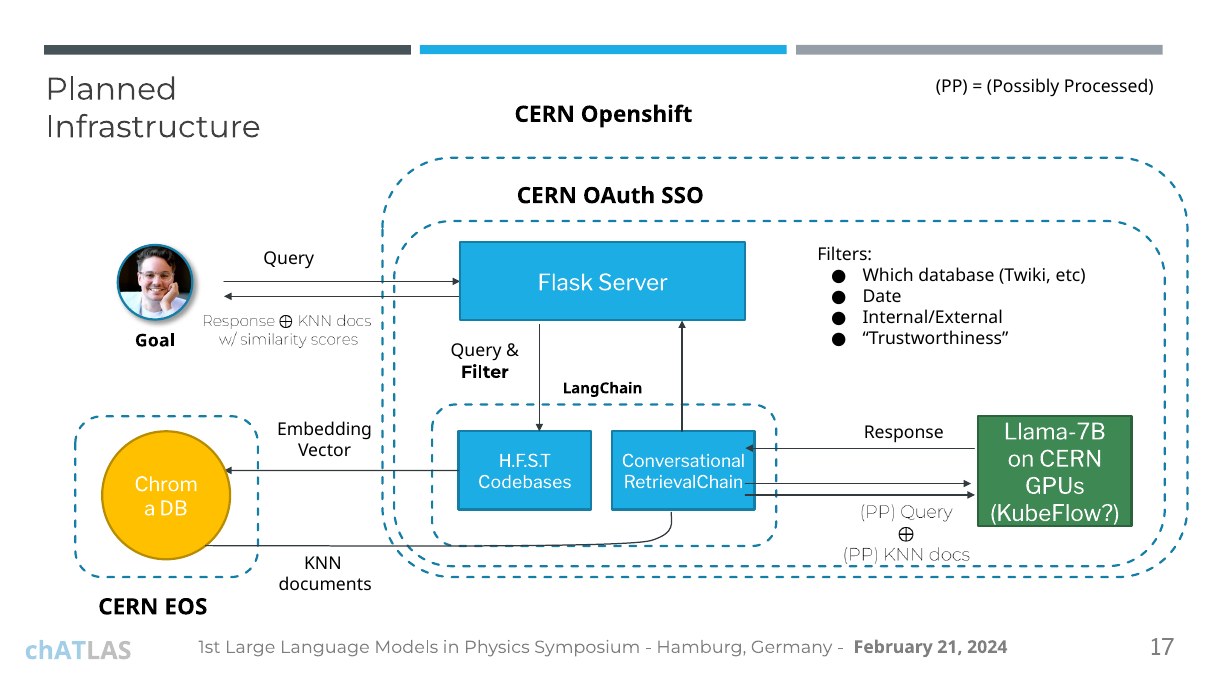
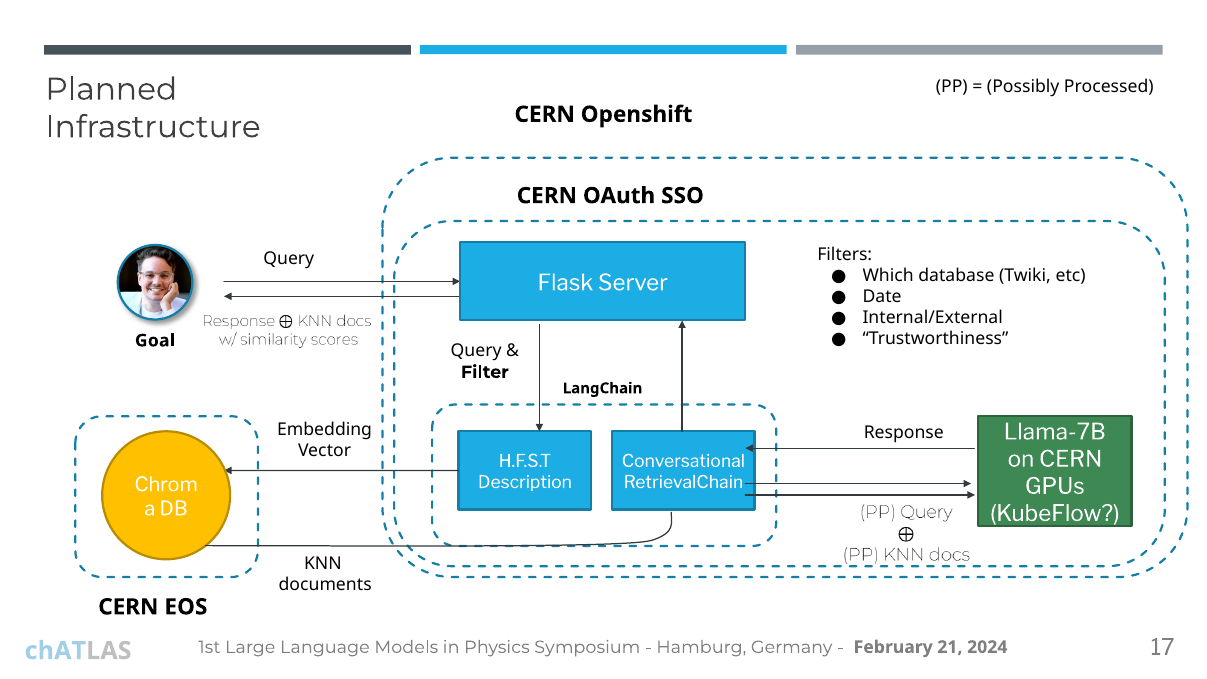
Codebases: Codebases -> Description
